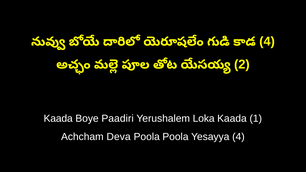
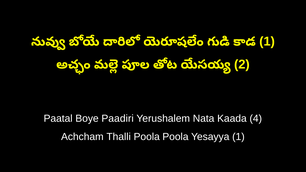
4 at (267, 41): 4 -> 1
Kaada at (58, 119): Kaada -> Paatal
Loka: Loka -> Nata
1: 1 -> 4
Deva: Deva -> Thalli
Yesayya 4: 4 -> 1
